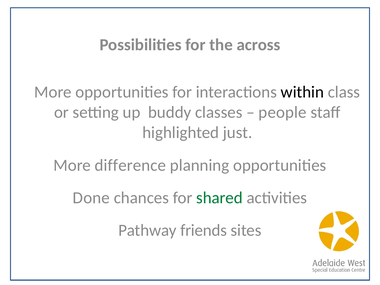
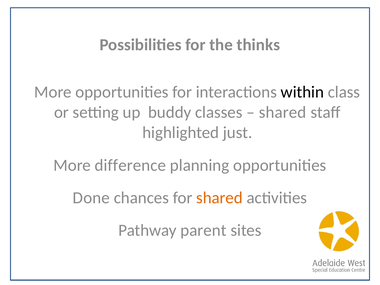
across: across -> thinks
people at (283, 112): people -> shared
shared at (219, 198) colour: green -> orange
friends: friends -> parent
